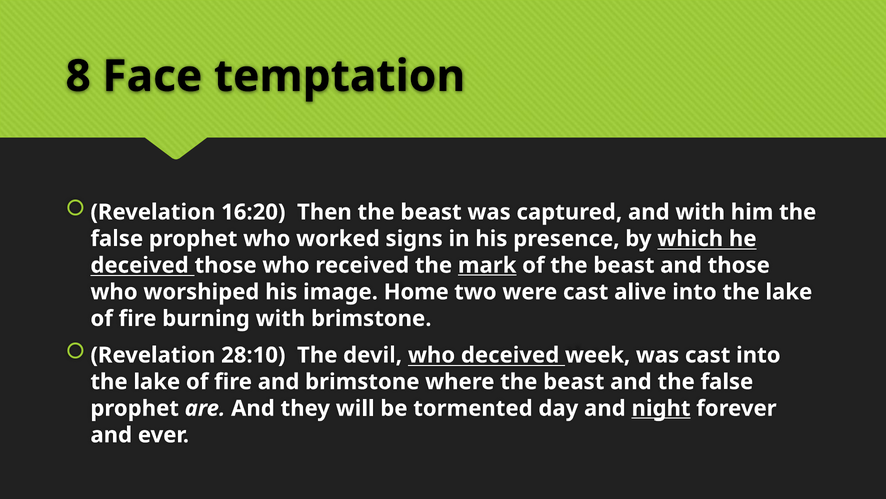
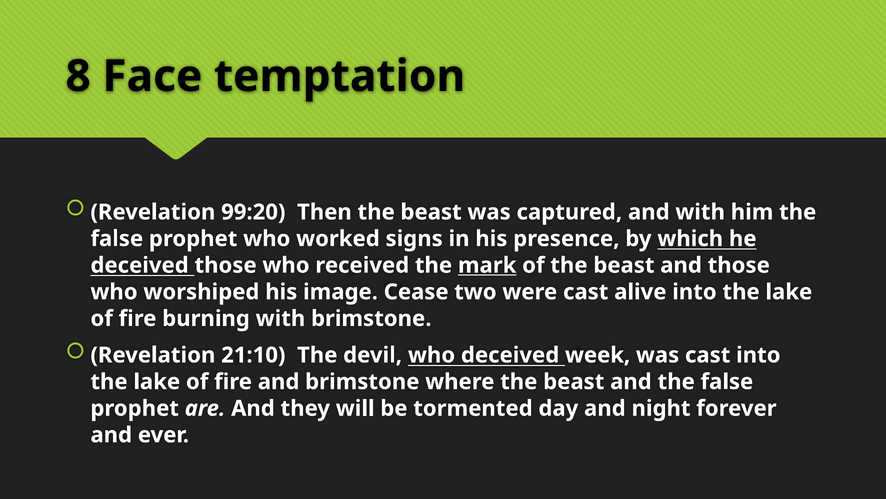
16:20: 16:20 -> 99:20
Home: Home -> Cease
28:10: 28:10 -> 21:10
night underline: present -> none
